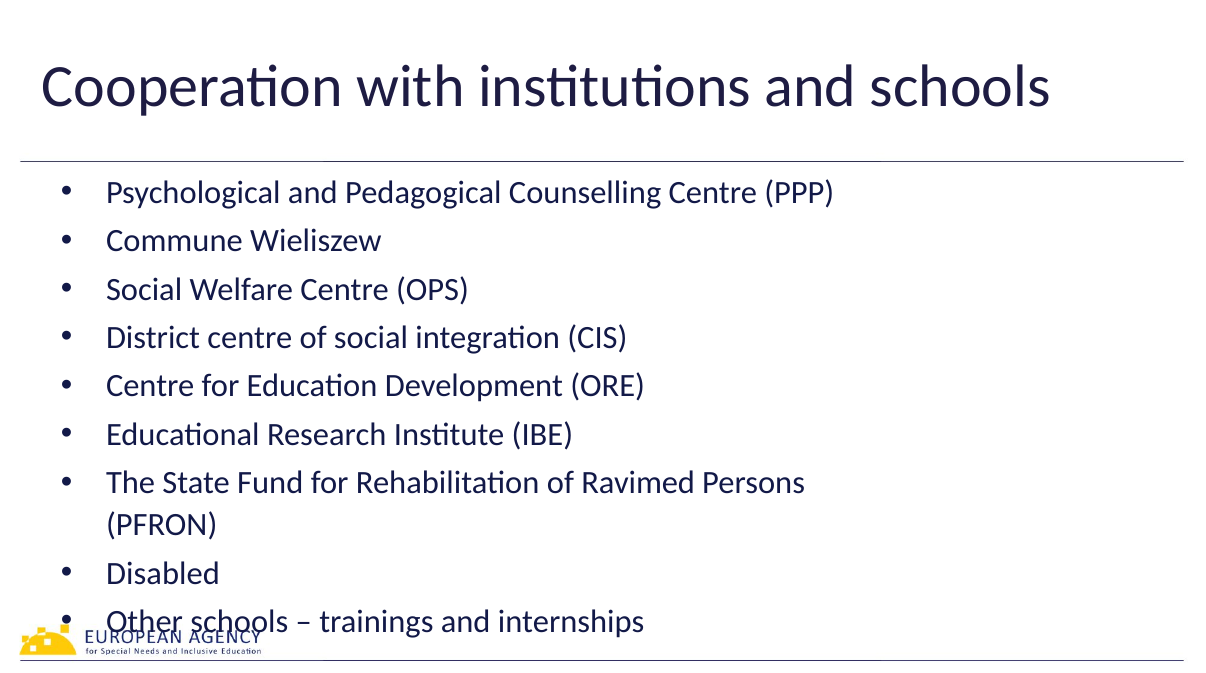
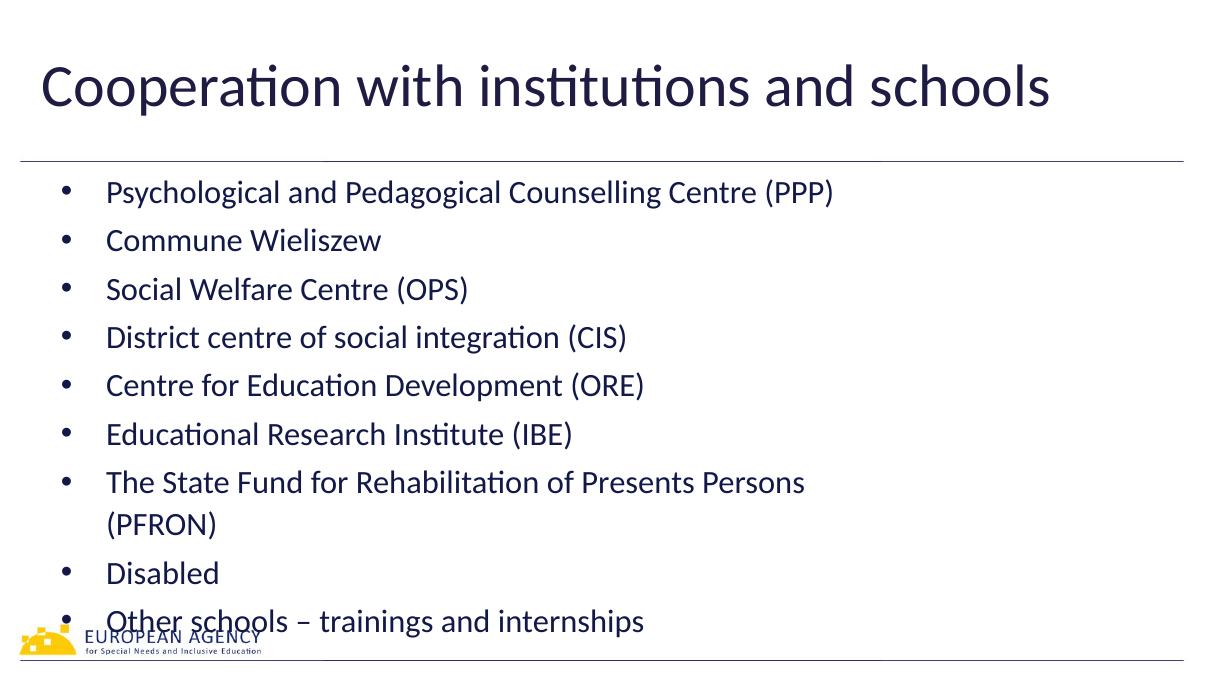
Ravimed: Ravimed -> Presents
